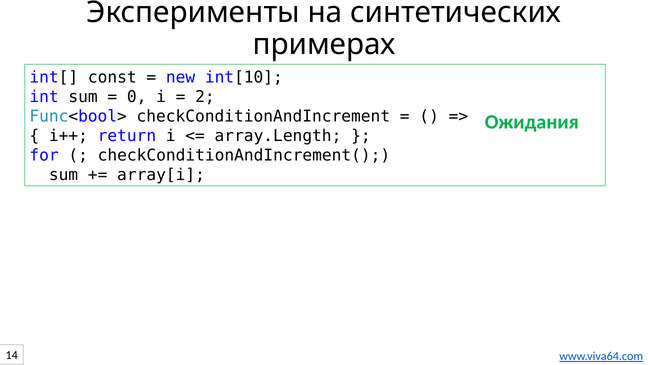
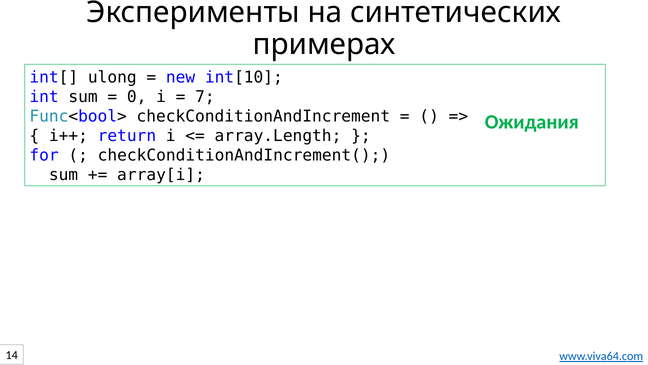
const: const -> ulong
2: 2 -> 7
